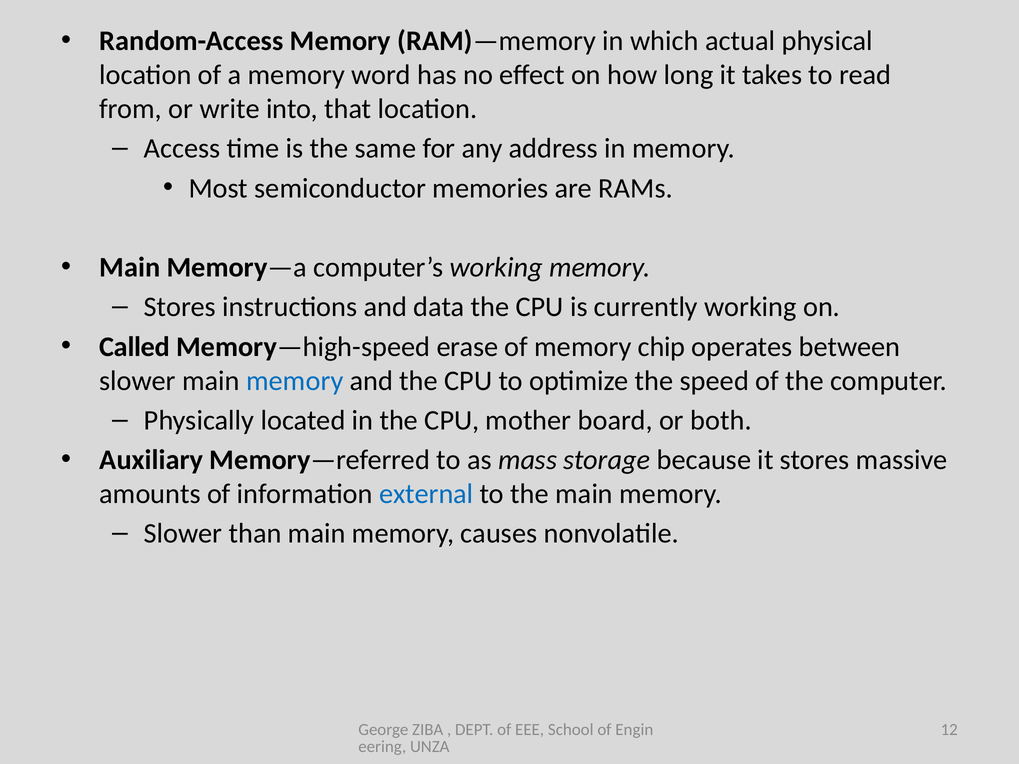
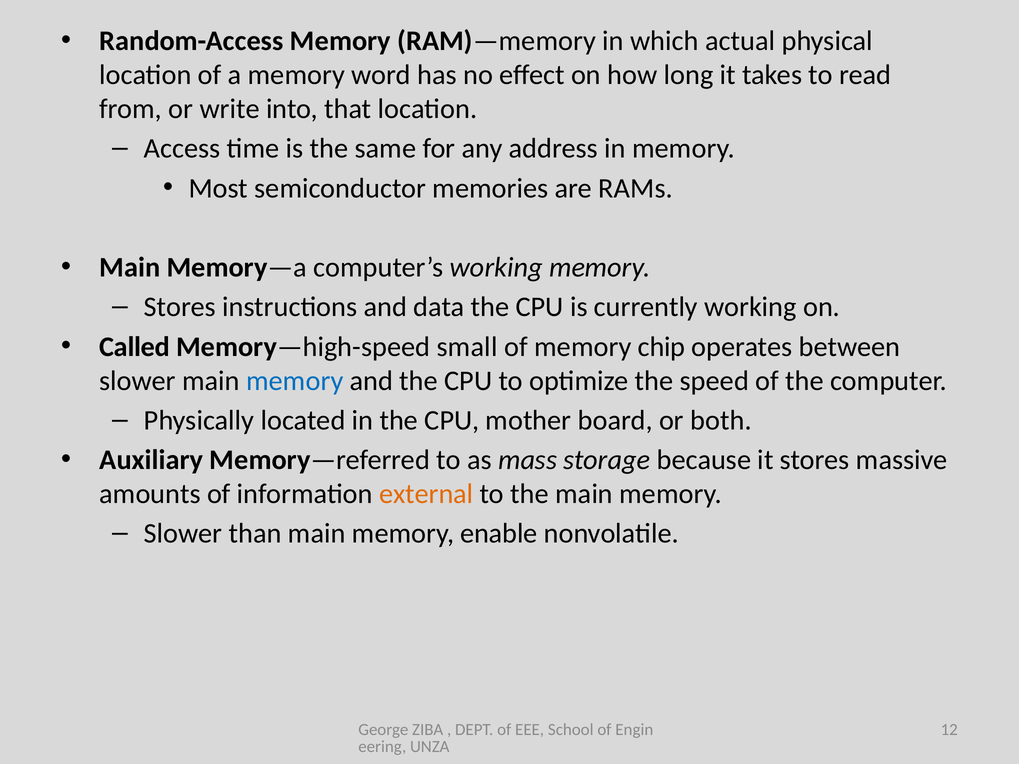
erase: erase -> small
external colour: blue -> orange
causes: causes -> enable
